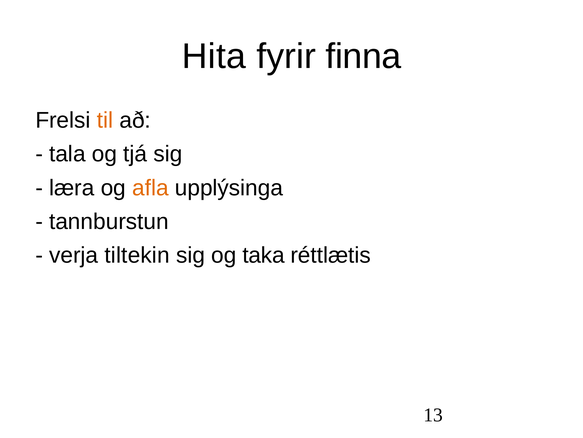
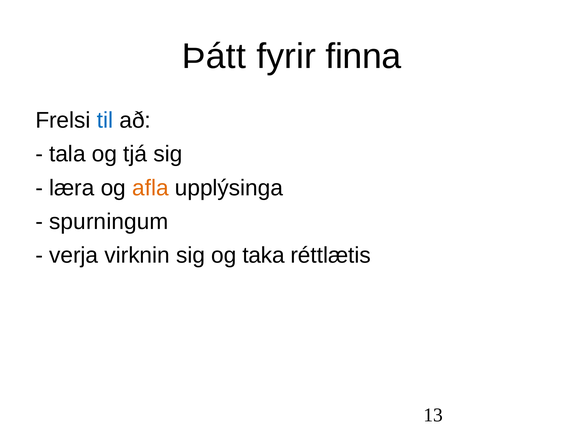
Hita: Hita -> Þátt
til colour: orange -> blue
tannburstun: tannburstun -> spurningum
tiltekin: tiltekin -> virknin
